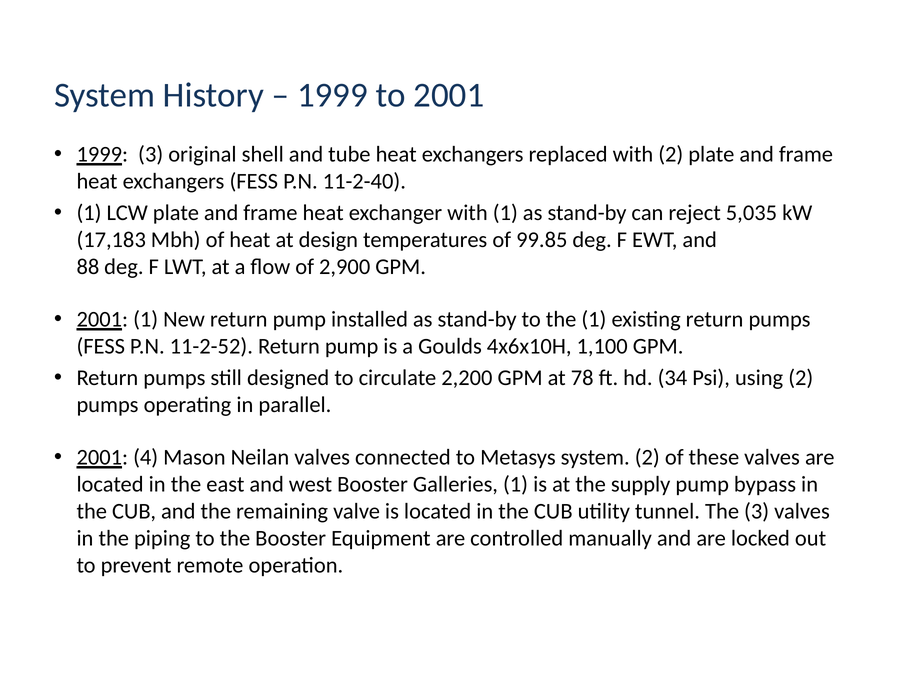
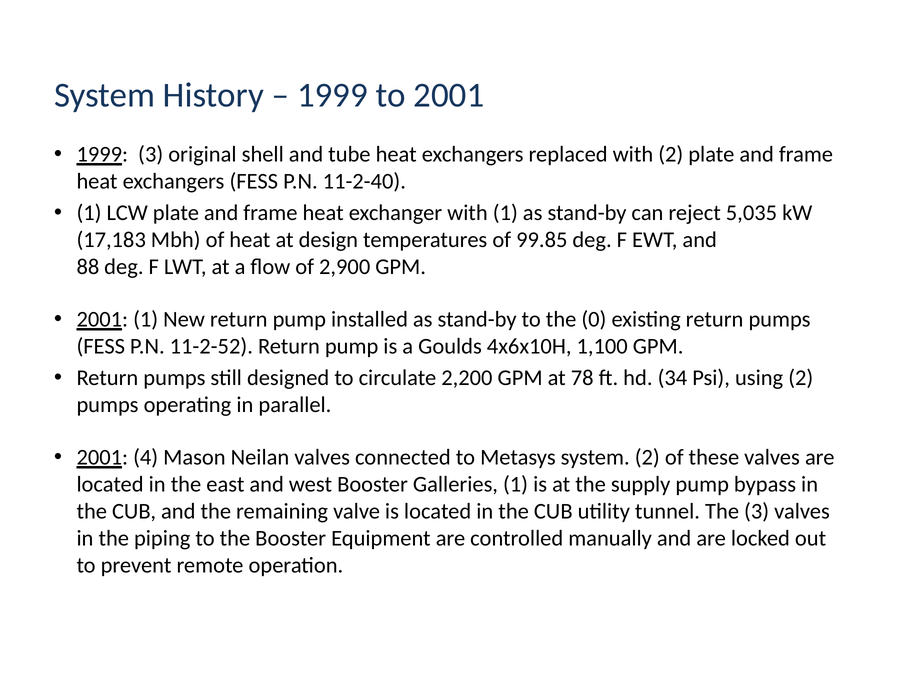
the 1: 1 -> 0
